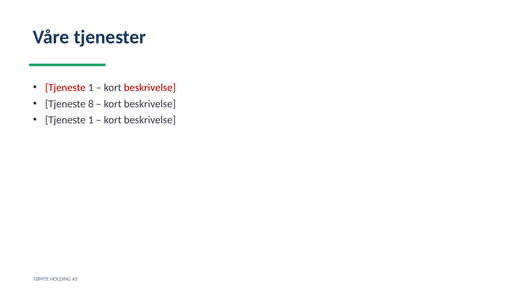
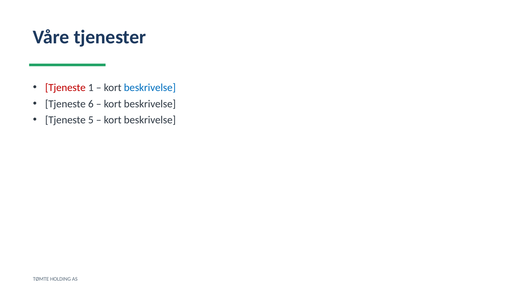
beskrivelse at (150, 88) colour: red -> blue
8: 8 -> 6
1 at (91, 120): 1 -> 5
